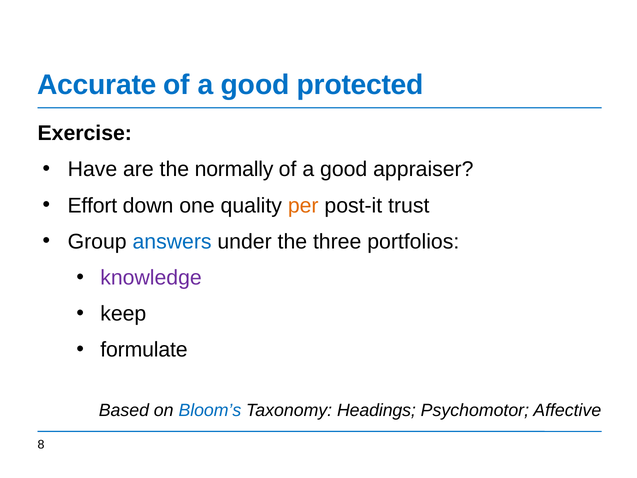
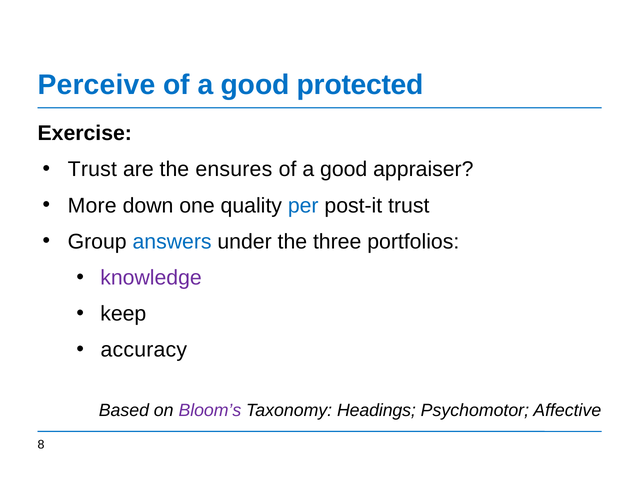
Accurate: Accurate -> Perceive
Have at (92, 169): Have -> Trust
normally: normally -> ensures
Effort: Effort -> More
per colour: orange -> blue
formulate: formulate -> accuracy
Bloom’s colour: blue -> purple
